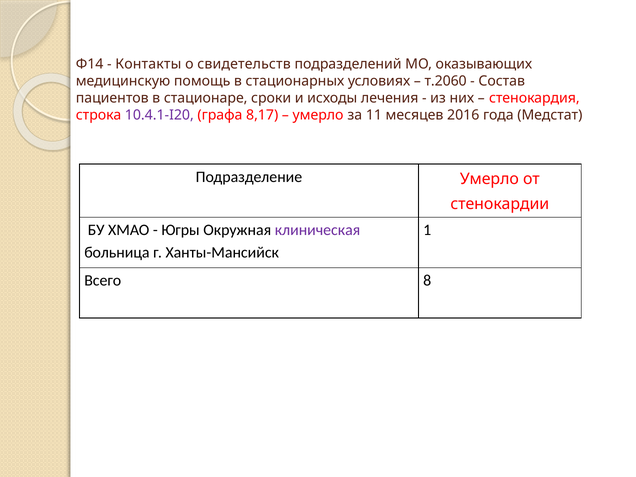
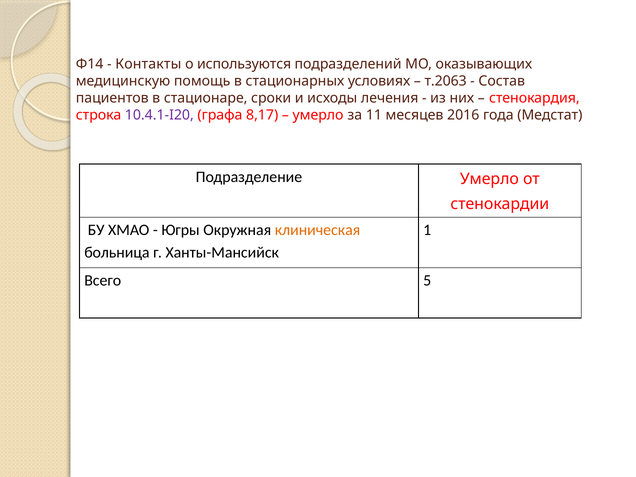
свидетельств: свидетельств -> используются
т.2060: т.2060 -> т.2063
клиническая colour: purple -> orange
8: 8 -> 5
